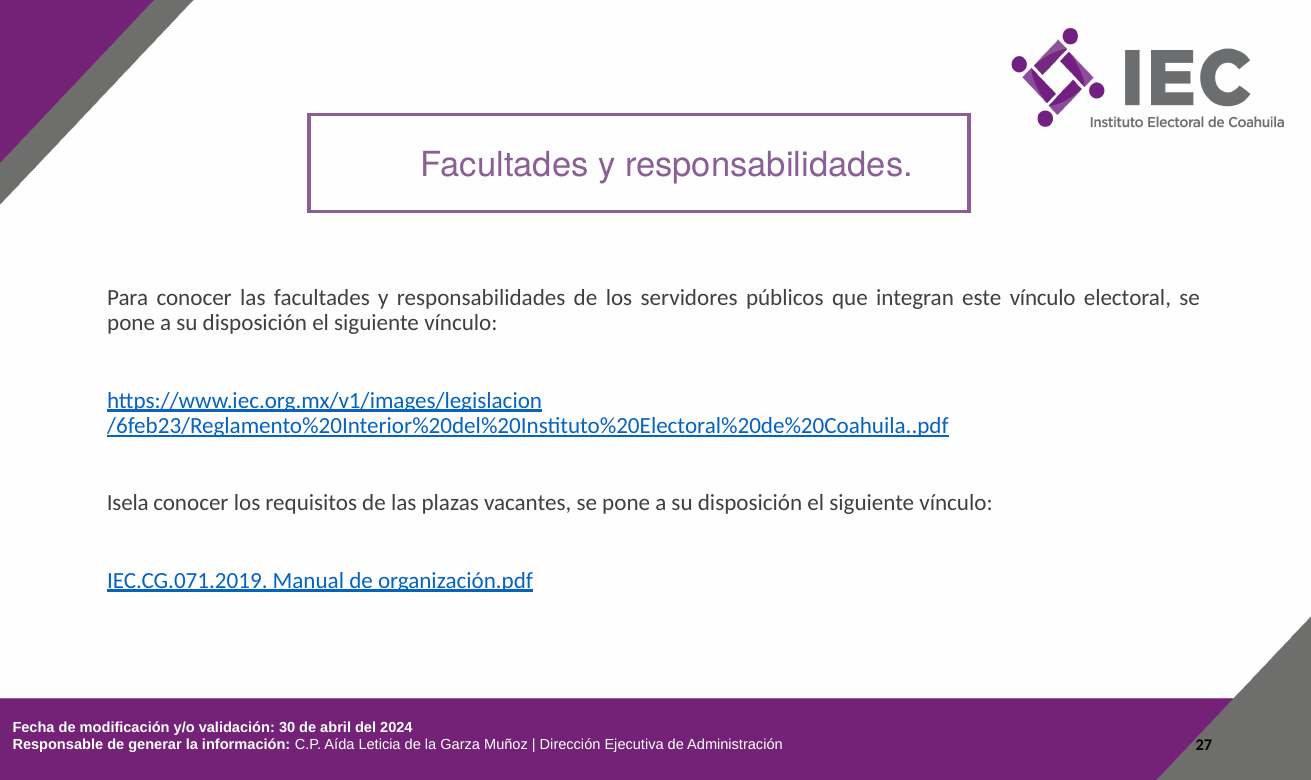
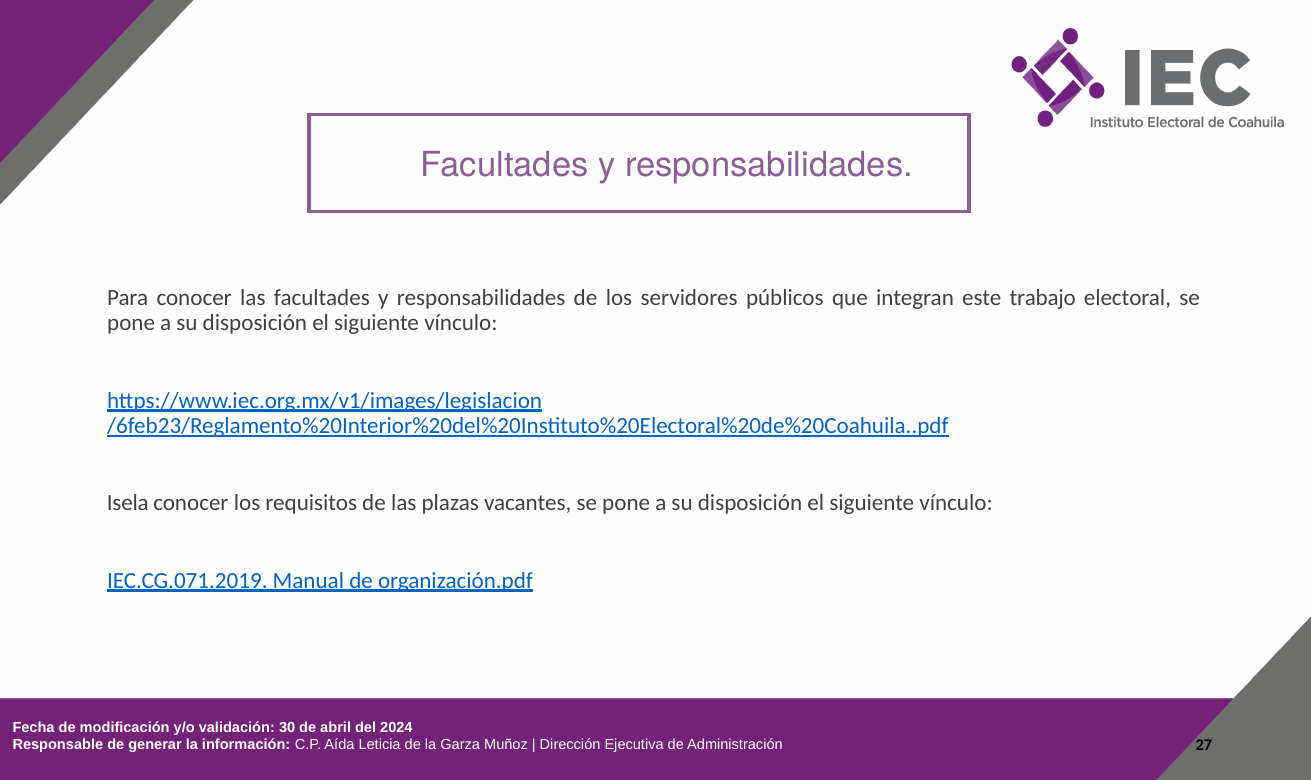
este vínculo: vínculo -> trabajo
